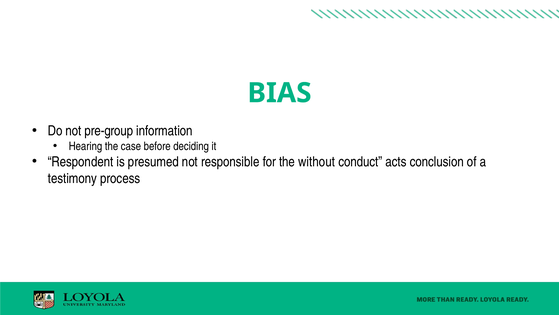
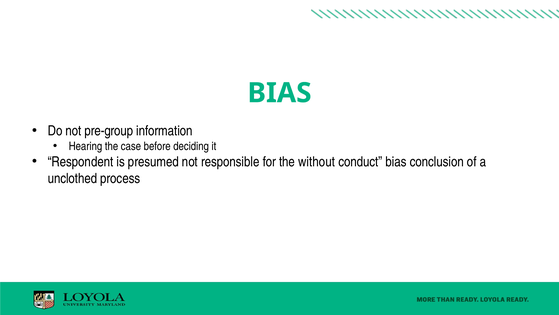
conduct acts: acts -> bias
testimony: testimony -> unclothed
